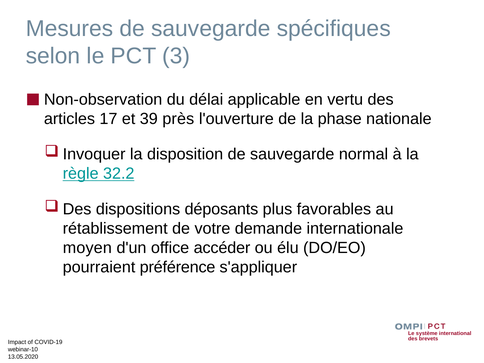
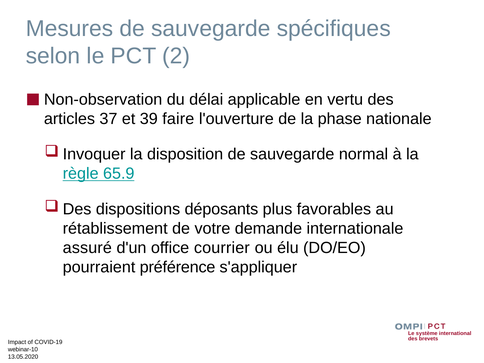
3: 3 -> 2
17: 17 -> 37
près: près -> faire
32.2: 32.2 -> 65.9
moyen: moyen -> assuré
accéder: accéder -> courrier
